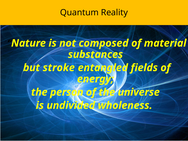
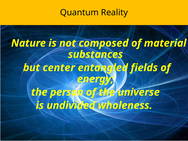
stroke: stroke -> center
